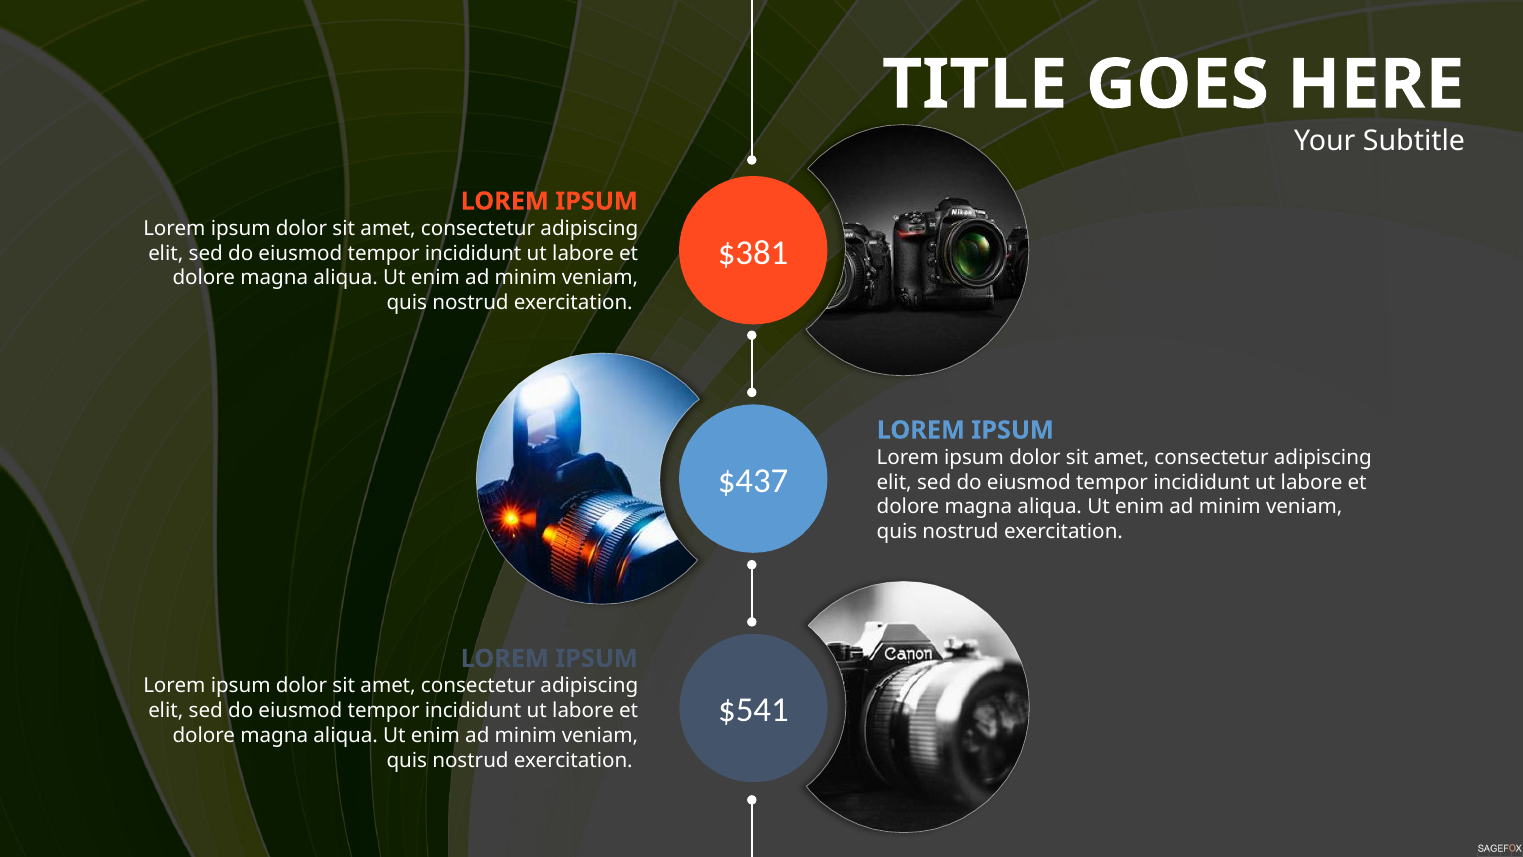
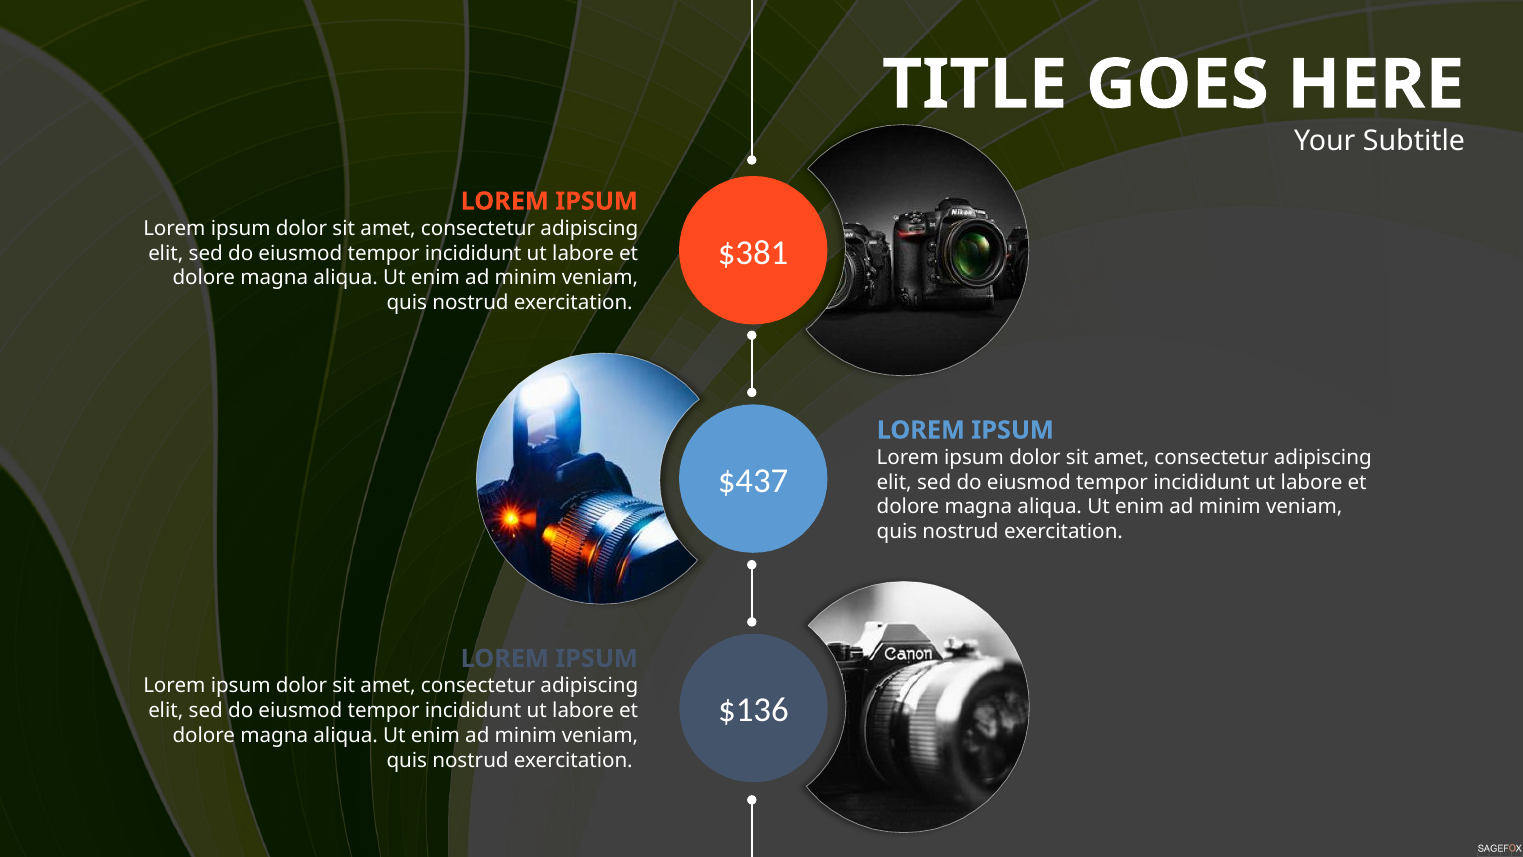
$541: $541 -> $136
